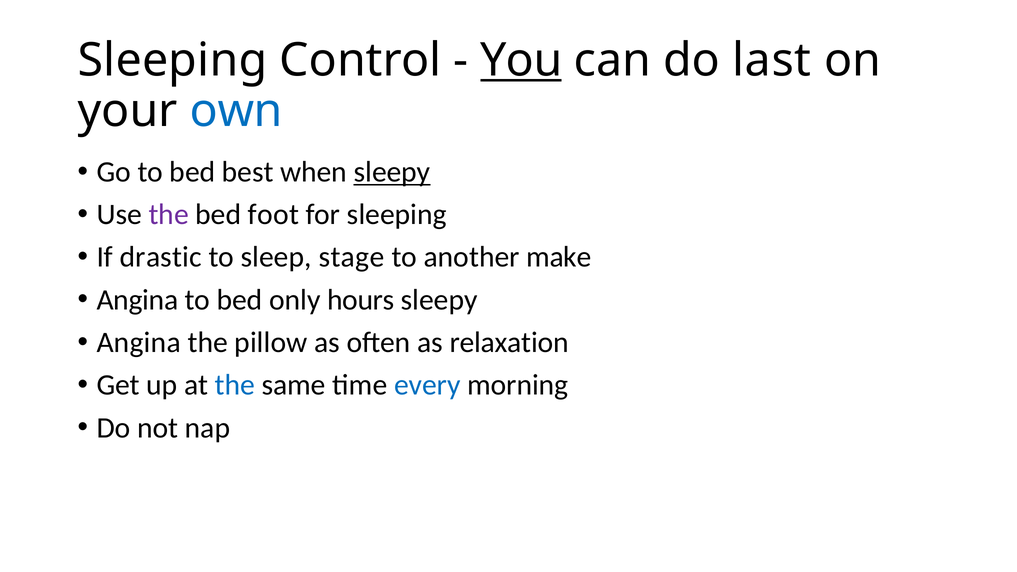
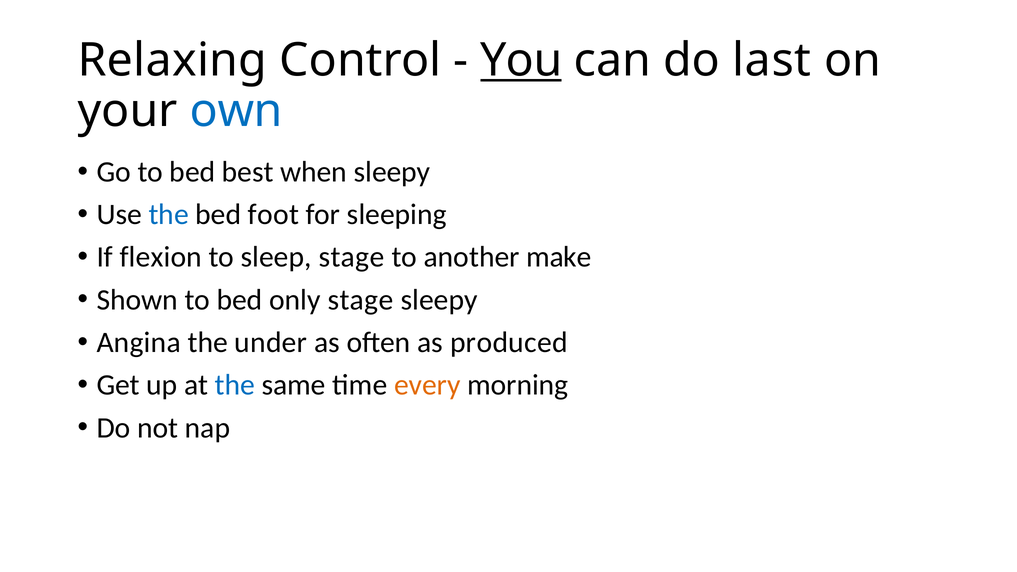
Sleeping at (172, 60): Sleeping -> Relaxing
sleepy at (392, 172) underline: present -> none
the at (169, 215) colour: purple -> blue
drastic: drastic -> flexion
Angina at (137, 300): Angina -> Shown
only hours: hours -> stage
pillow: pillow -> under
relaxation: relaxation -> produced
every colour: blue -> orange
